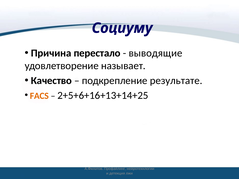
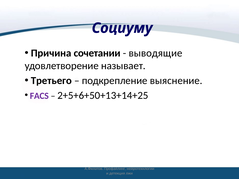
перестало: перестало -> сочетании
Качество: Качество -> Третьего
результате: результате -> выяснение
FACS colour: orange -> purple
2+5+6+16+13+14+25: 2+5+6+16+13+14+25 -> 2+5+6+50+13+14+25
